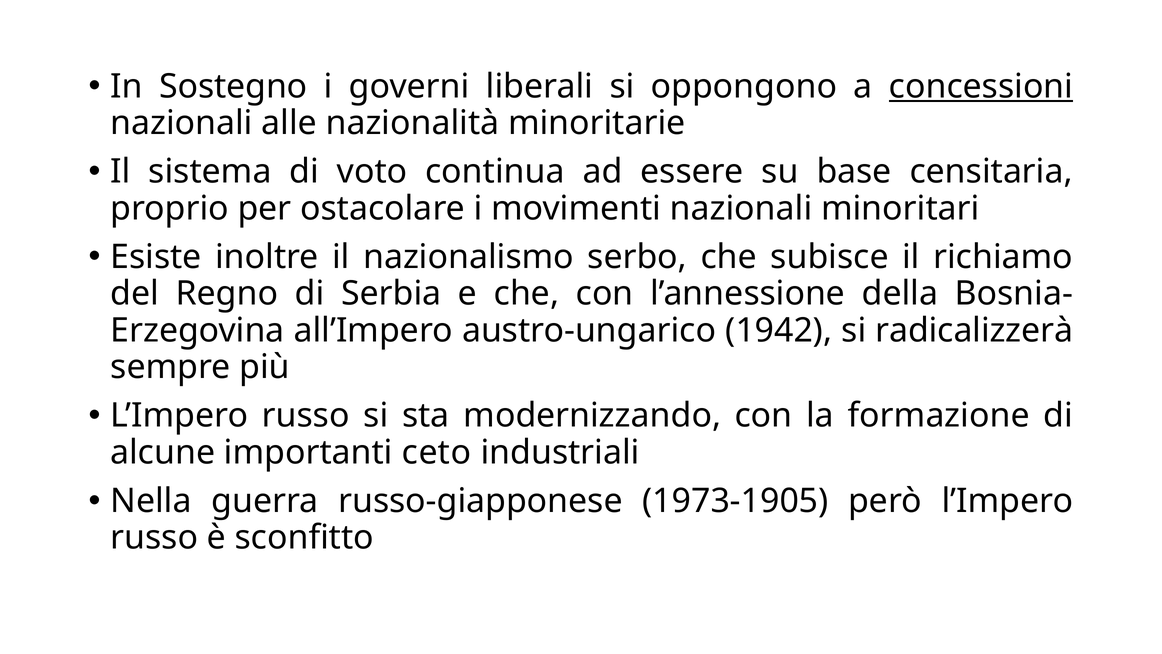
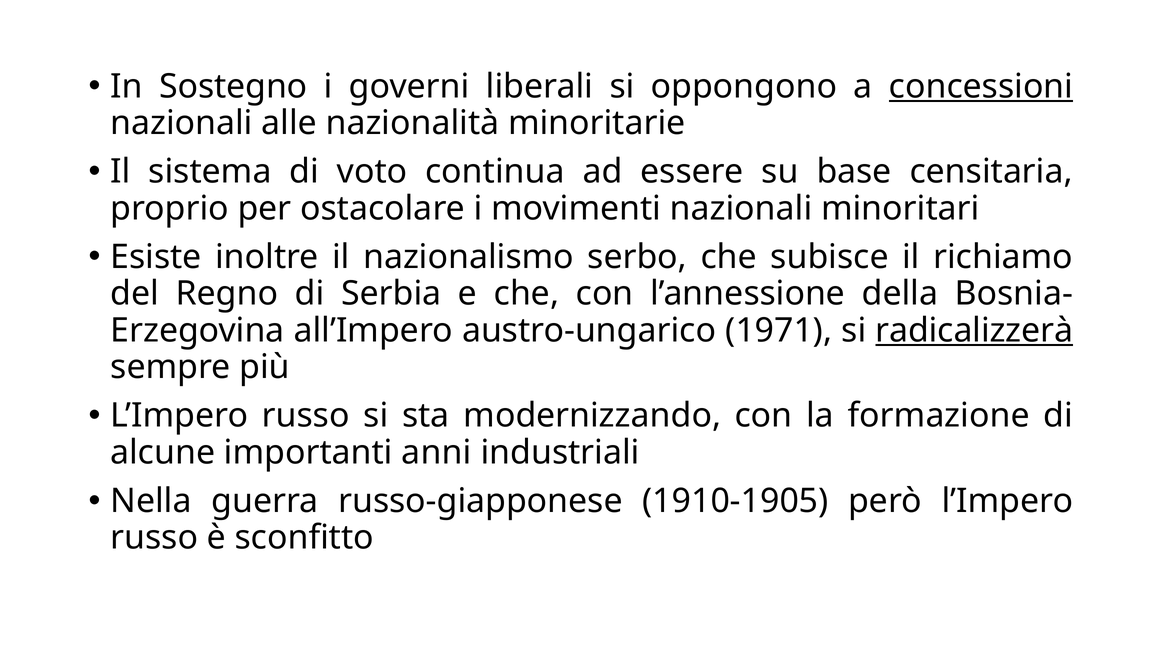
1942: 1942 -> 1971
radicalizzerà underline: none -> present
ceto: ceto -> anni
1973-1905: 1973-1905 -> 1910-1905
